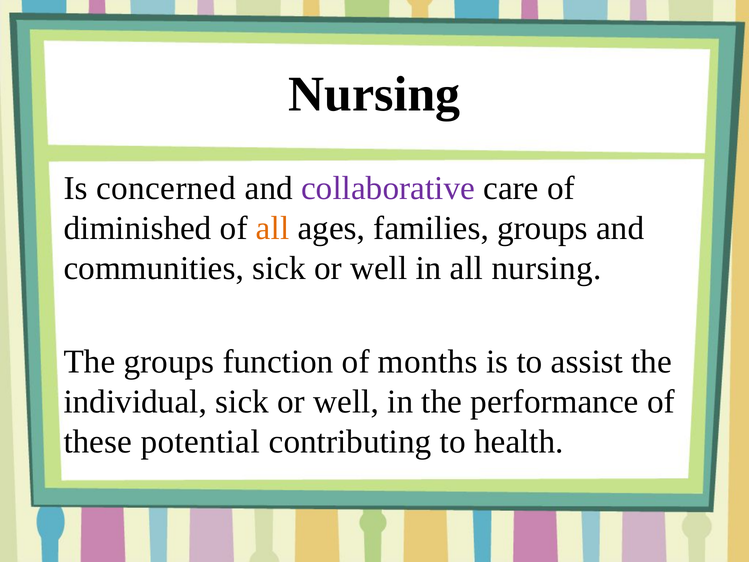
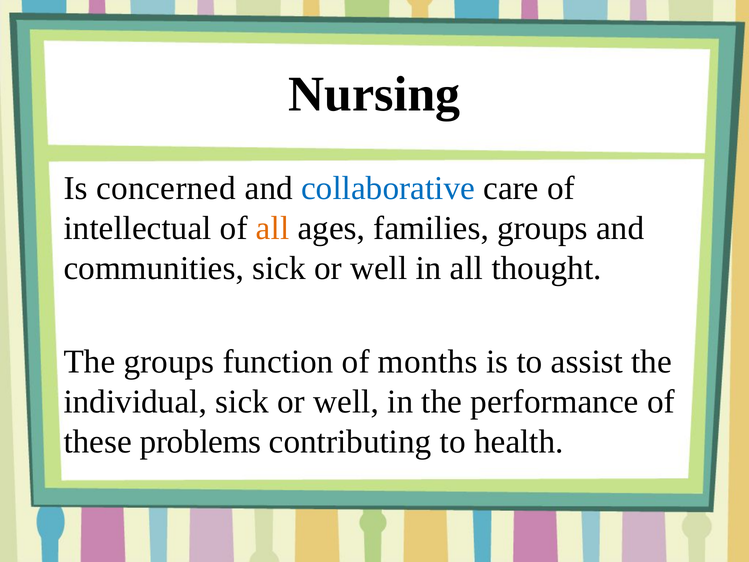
collaborative colour: purple -> blue
diminished: diminished -> intellectual
all nursing: nursing -> thought
potential: potential -> problems
